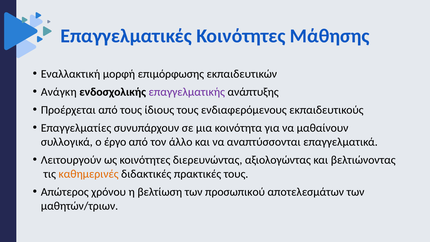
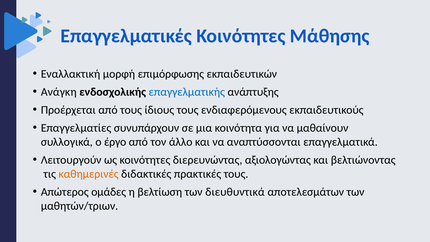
επαγγελματικής colour: purple -> blue
χρόνου: χρόνου -> ομάδες
προσωπικού: προσωπικού -> διευθυντικά
